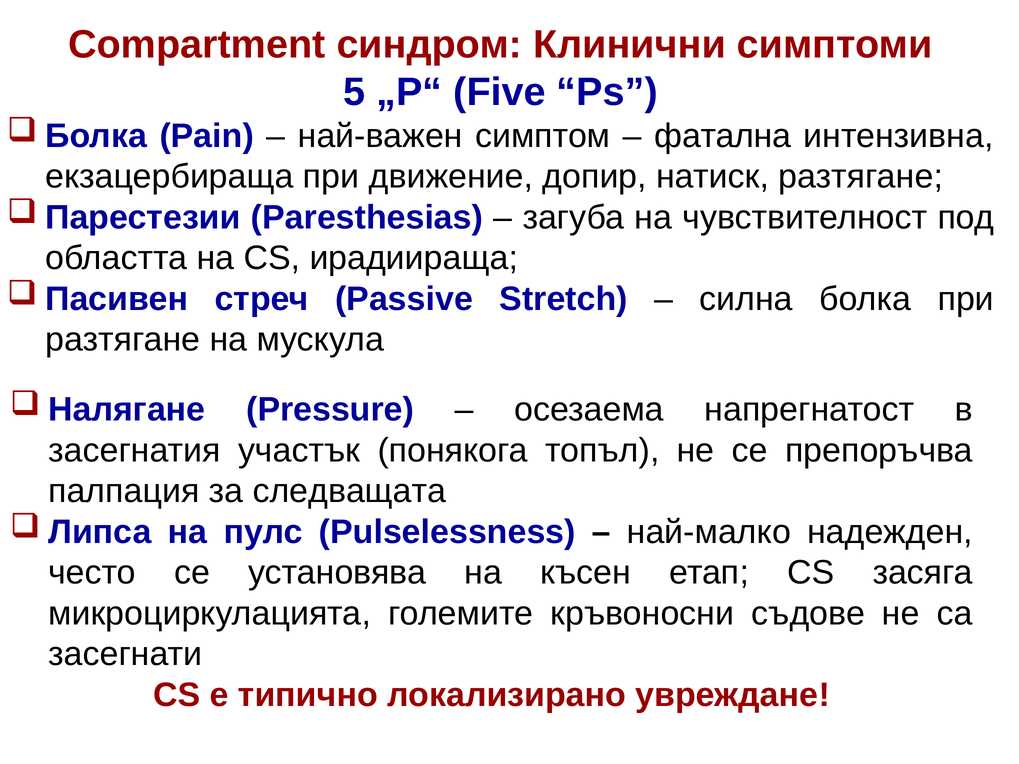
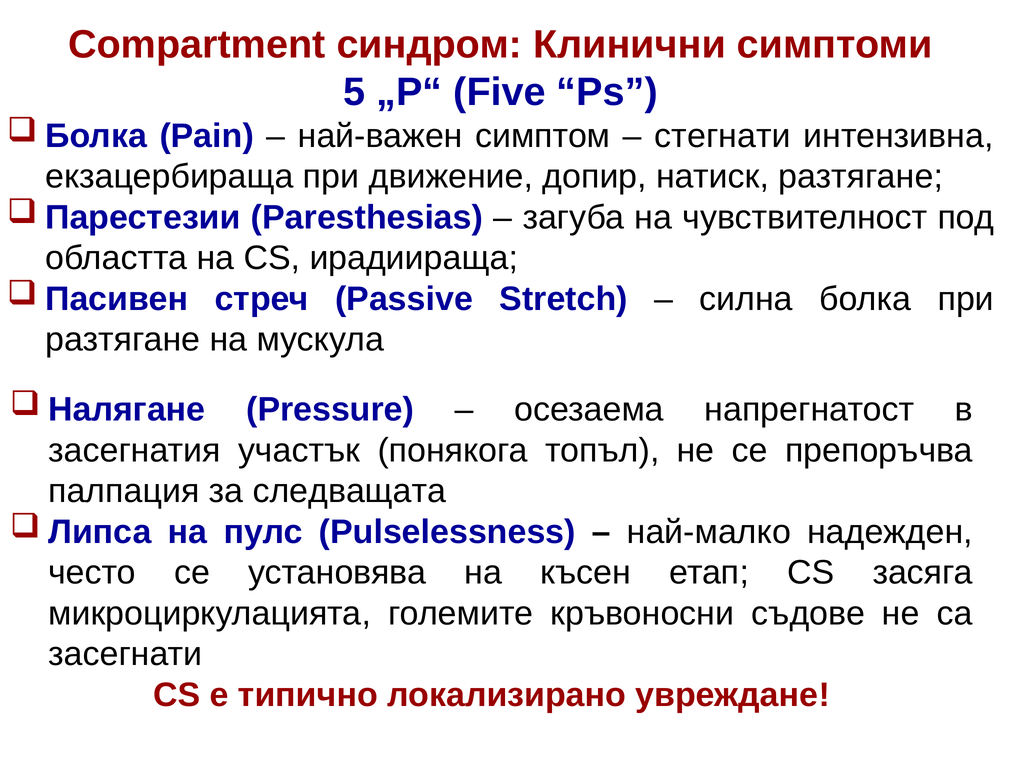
фатална: фатална -> стегнати
